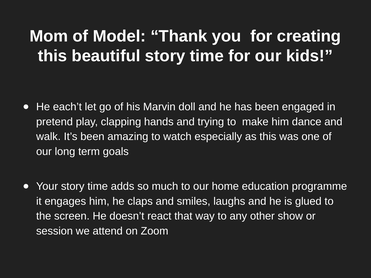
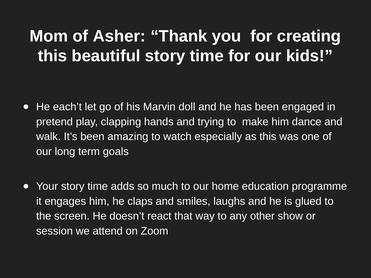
Model: Model -> Asher
